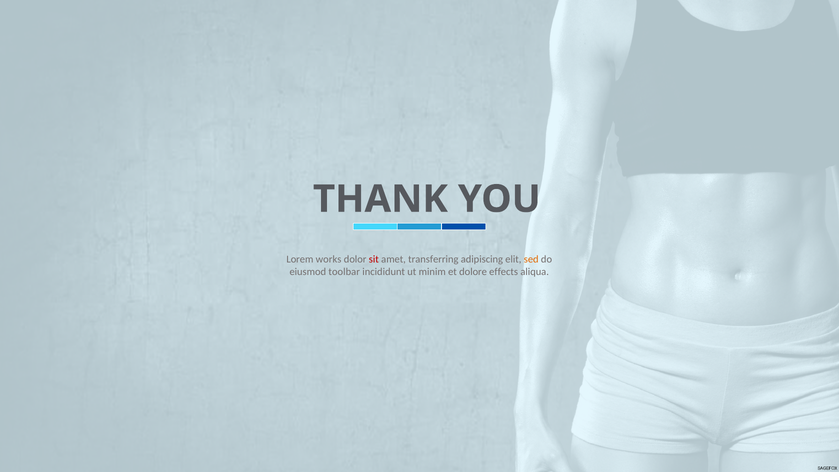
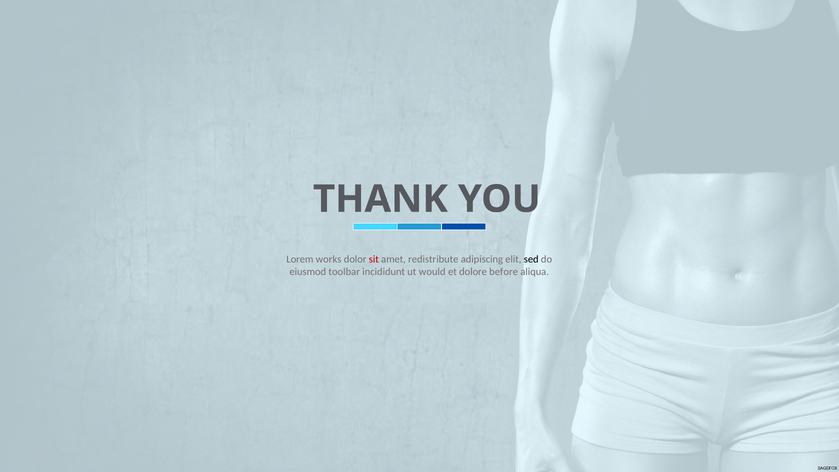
transferring: transferring -> redistribute
sed colour: orange -> black
minim: minim -> would
effects: effects -> before
